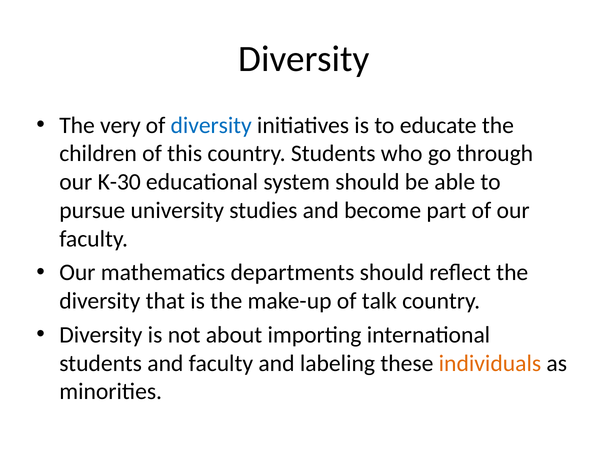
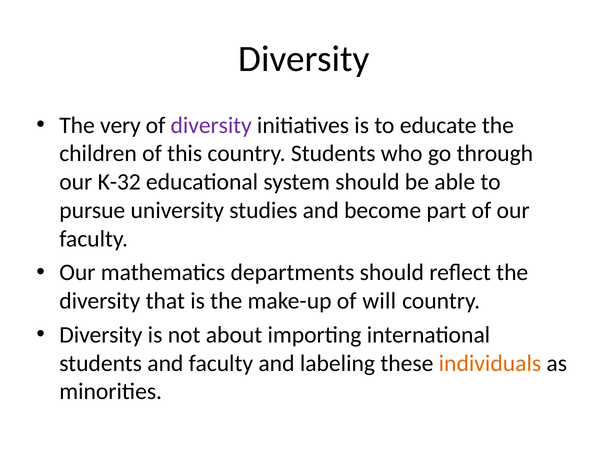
diversity at (211, 125) colour: blue -> purple
K-30: K-30 -> K-32
talk: talk -> will
